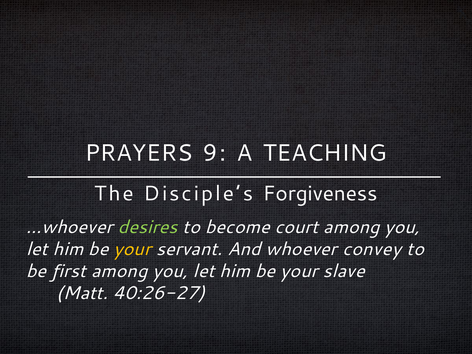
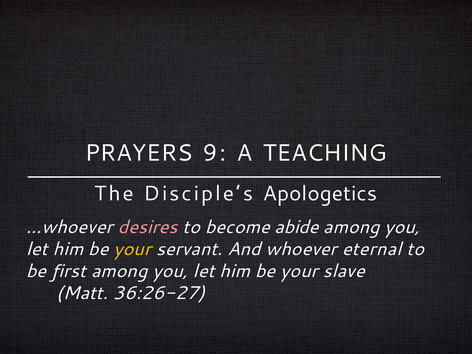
Forgiveness: Forgiveness -> Apologetics
desires colour: light green -> pink
court: court -> abide
convey: convey -> eternal
40:26-27: 40:26-27 -> 36:26-27
